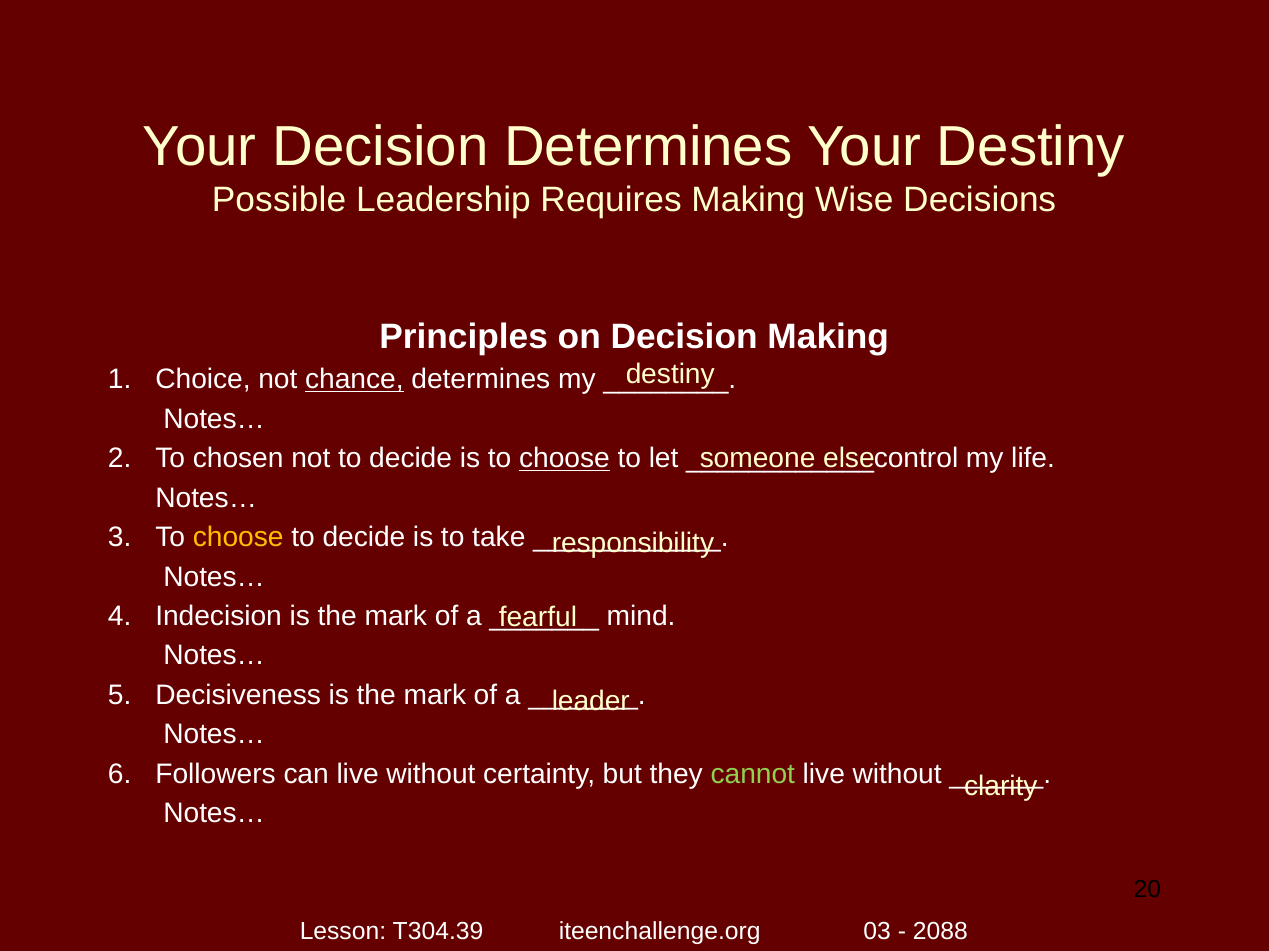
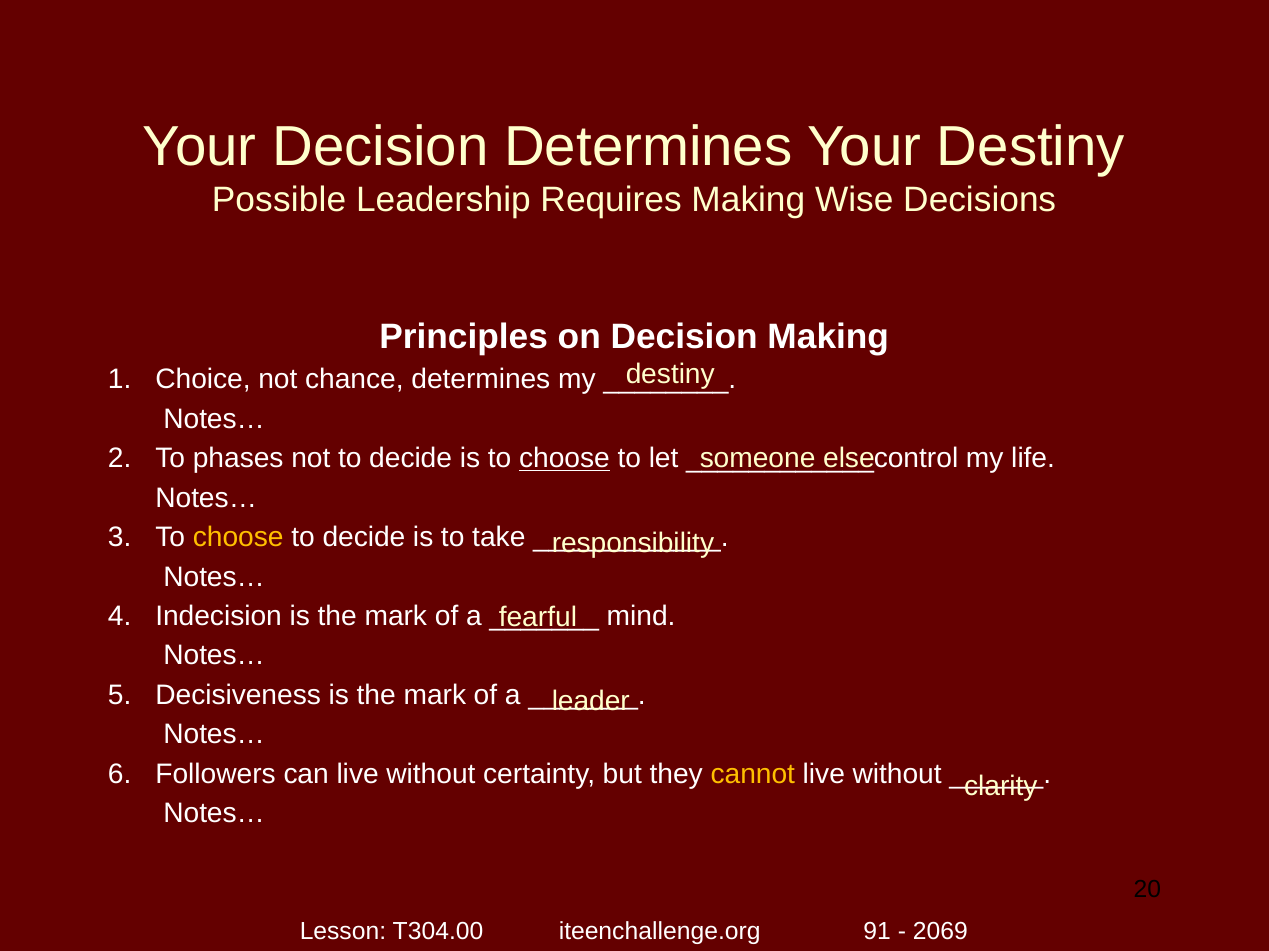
chance underline: present -> none
chosen: chosen -> phases
cannot colour: light green -> yellow
T304.39: T304.39 -> T304.00
03: 03 -> 91
2088: 2088 -> 2069
